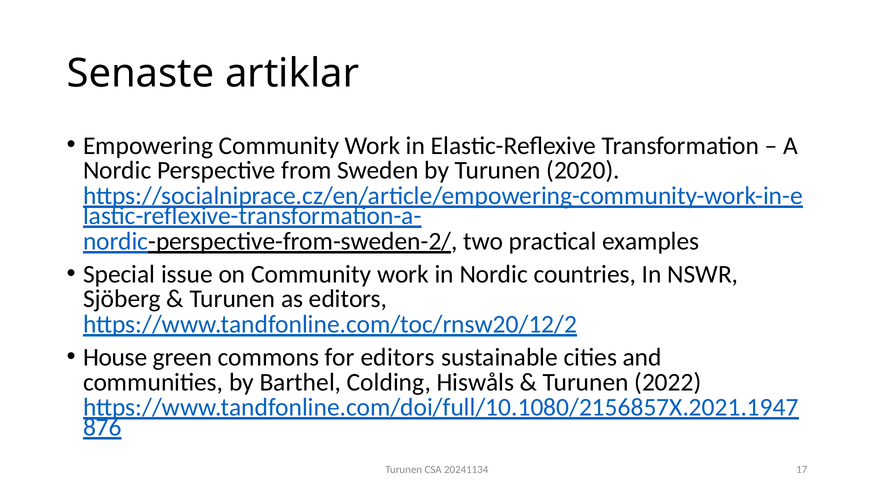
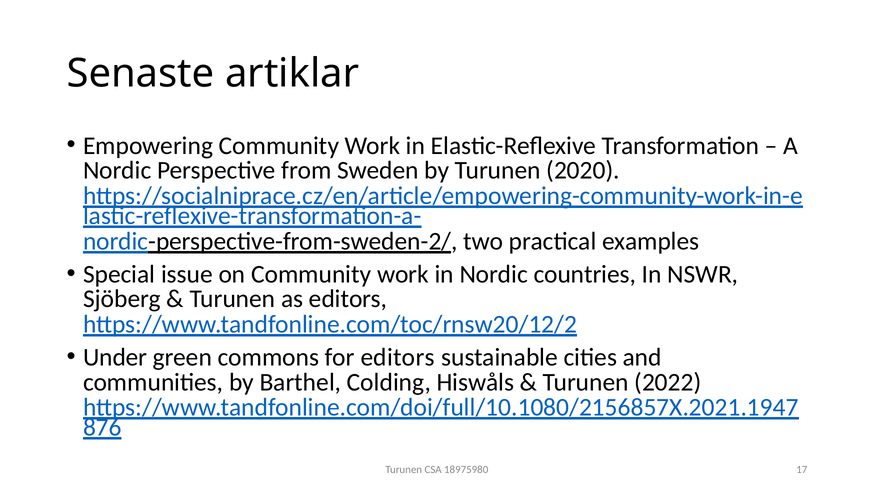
House: House -> Under
20241134: 20241134 -> 18975980
